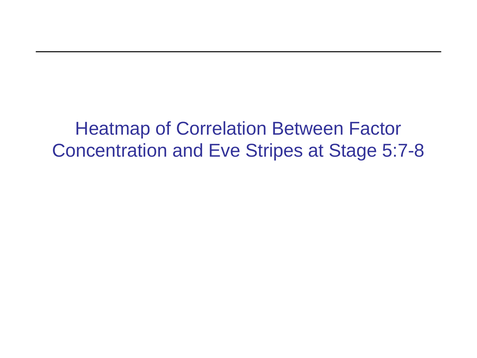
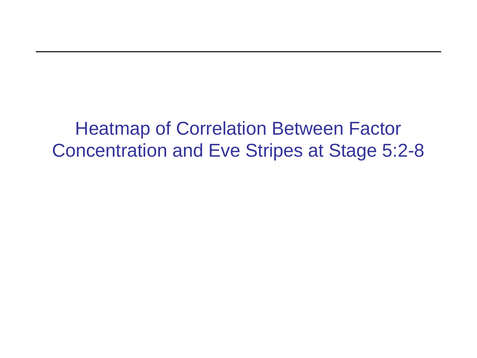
5:7-8: 5:7-8 -> 5:2-8
